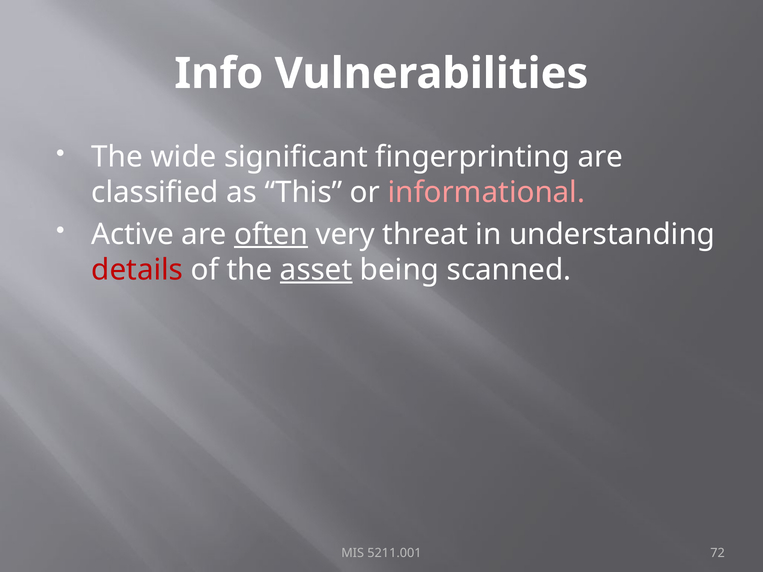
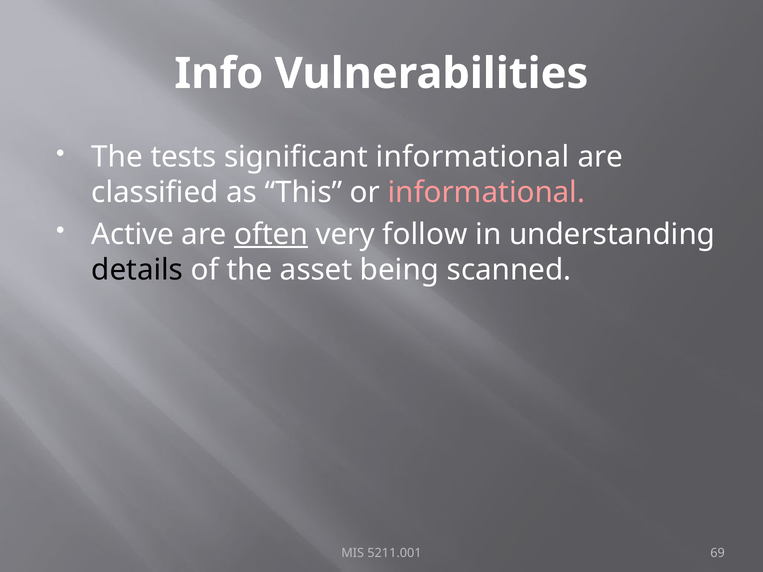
wide: wide -> tests
significant fingerprinting: fingerprinting -> informational
threat: threat -> follow
details colour: red -> black
asset underline: present -> none
72: 72 -> 69
